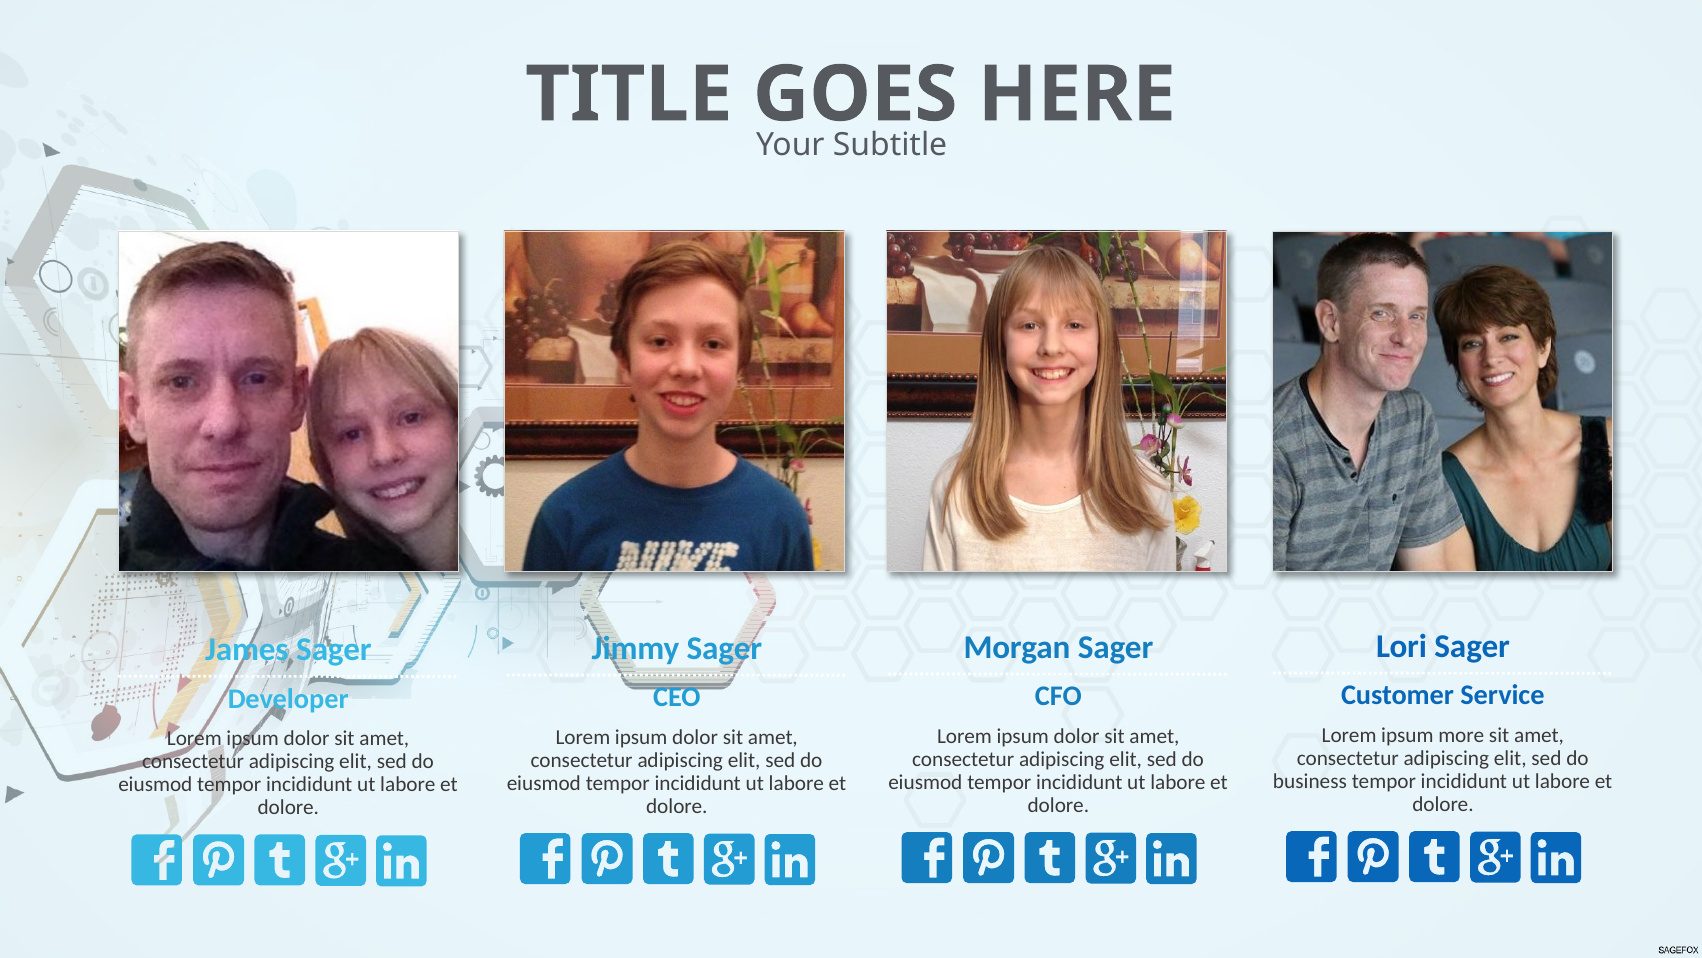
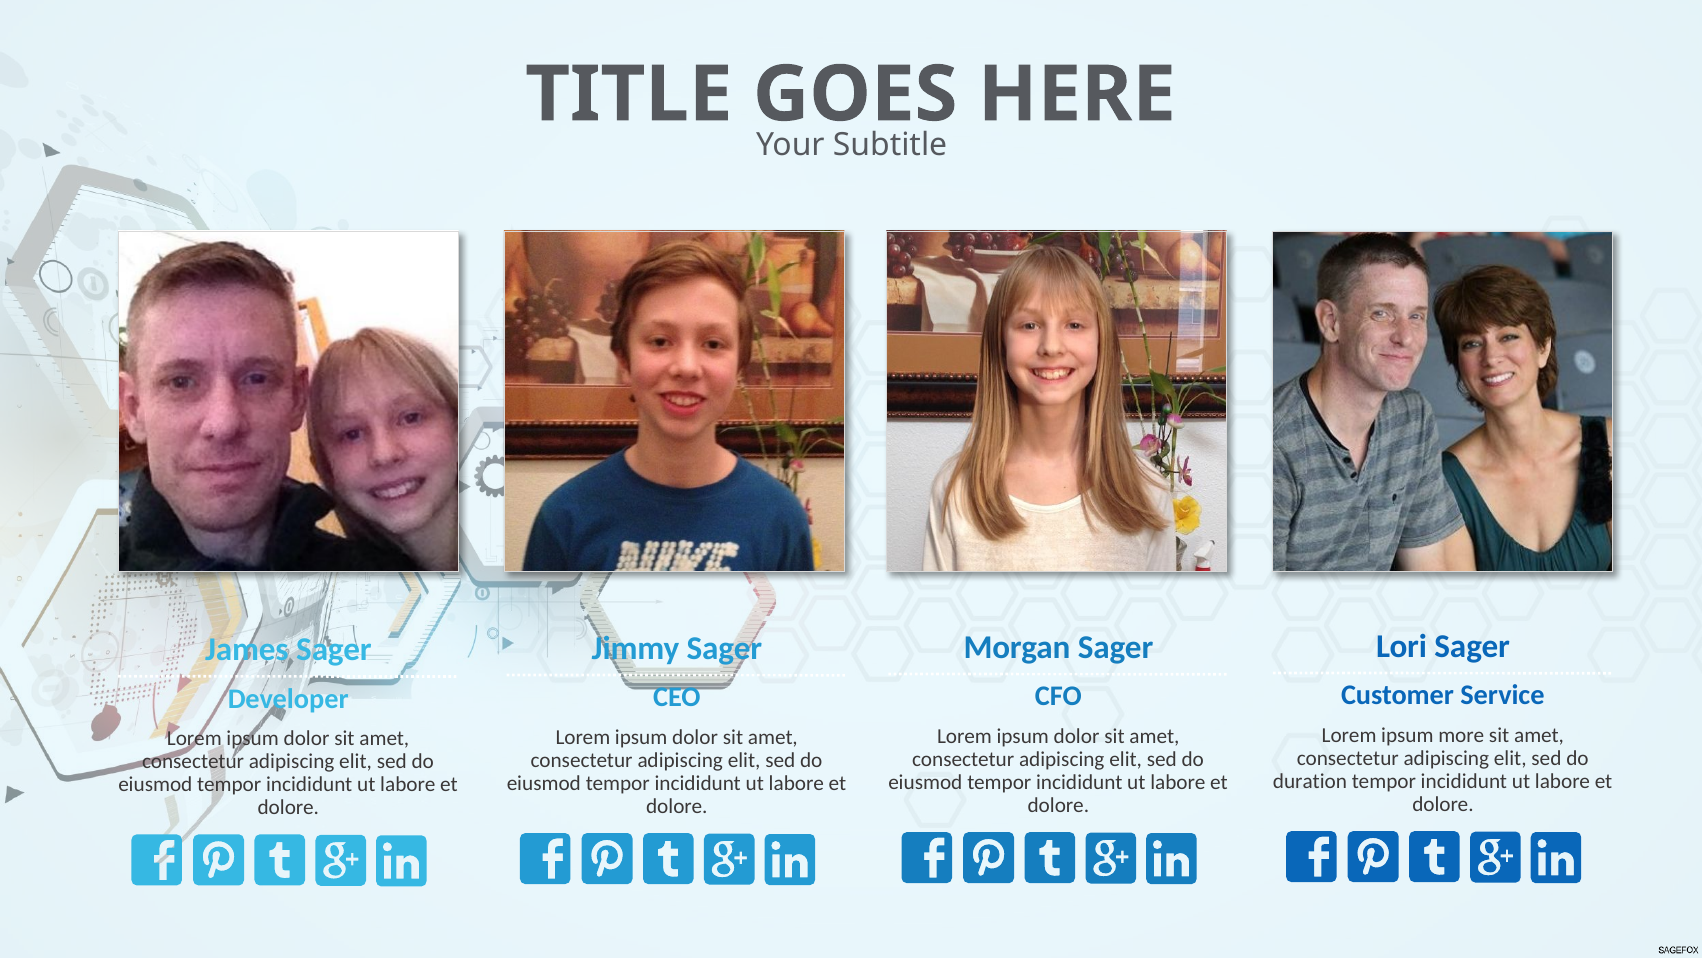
business: business -> duration
